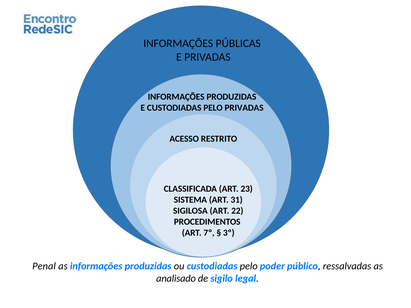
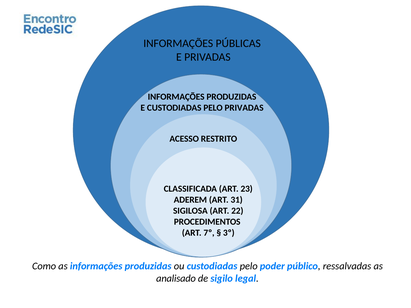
SISTEMA: SISTEMA -> ADEREM
Penal: Penal -> Como
